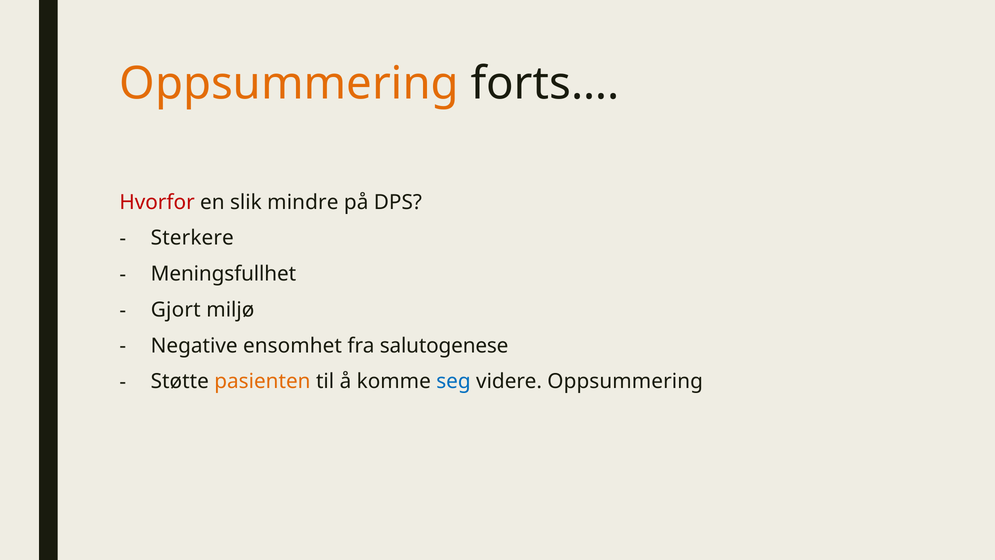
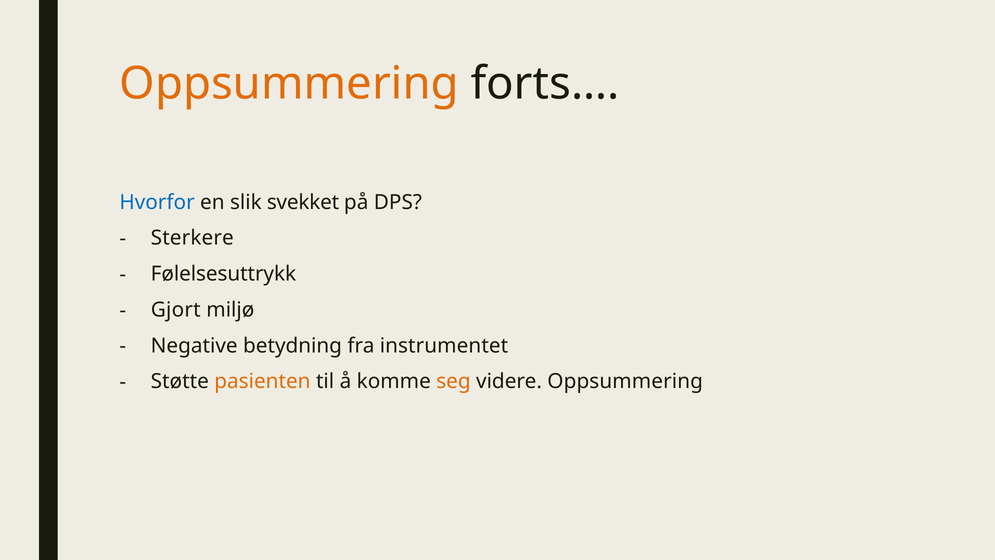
Hvorfor colour: red -> blue
mindre: mindre -> svekket
Meningsfullhet: Meningsfullhet -> Følelsesuttrykk
ensomhet: ensomhet -> betydning
salutogenese: salutogenese -> instrumentet
seg colour: blue -> orange
